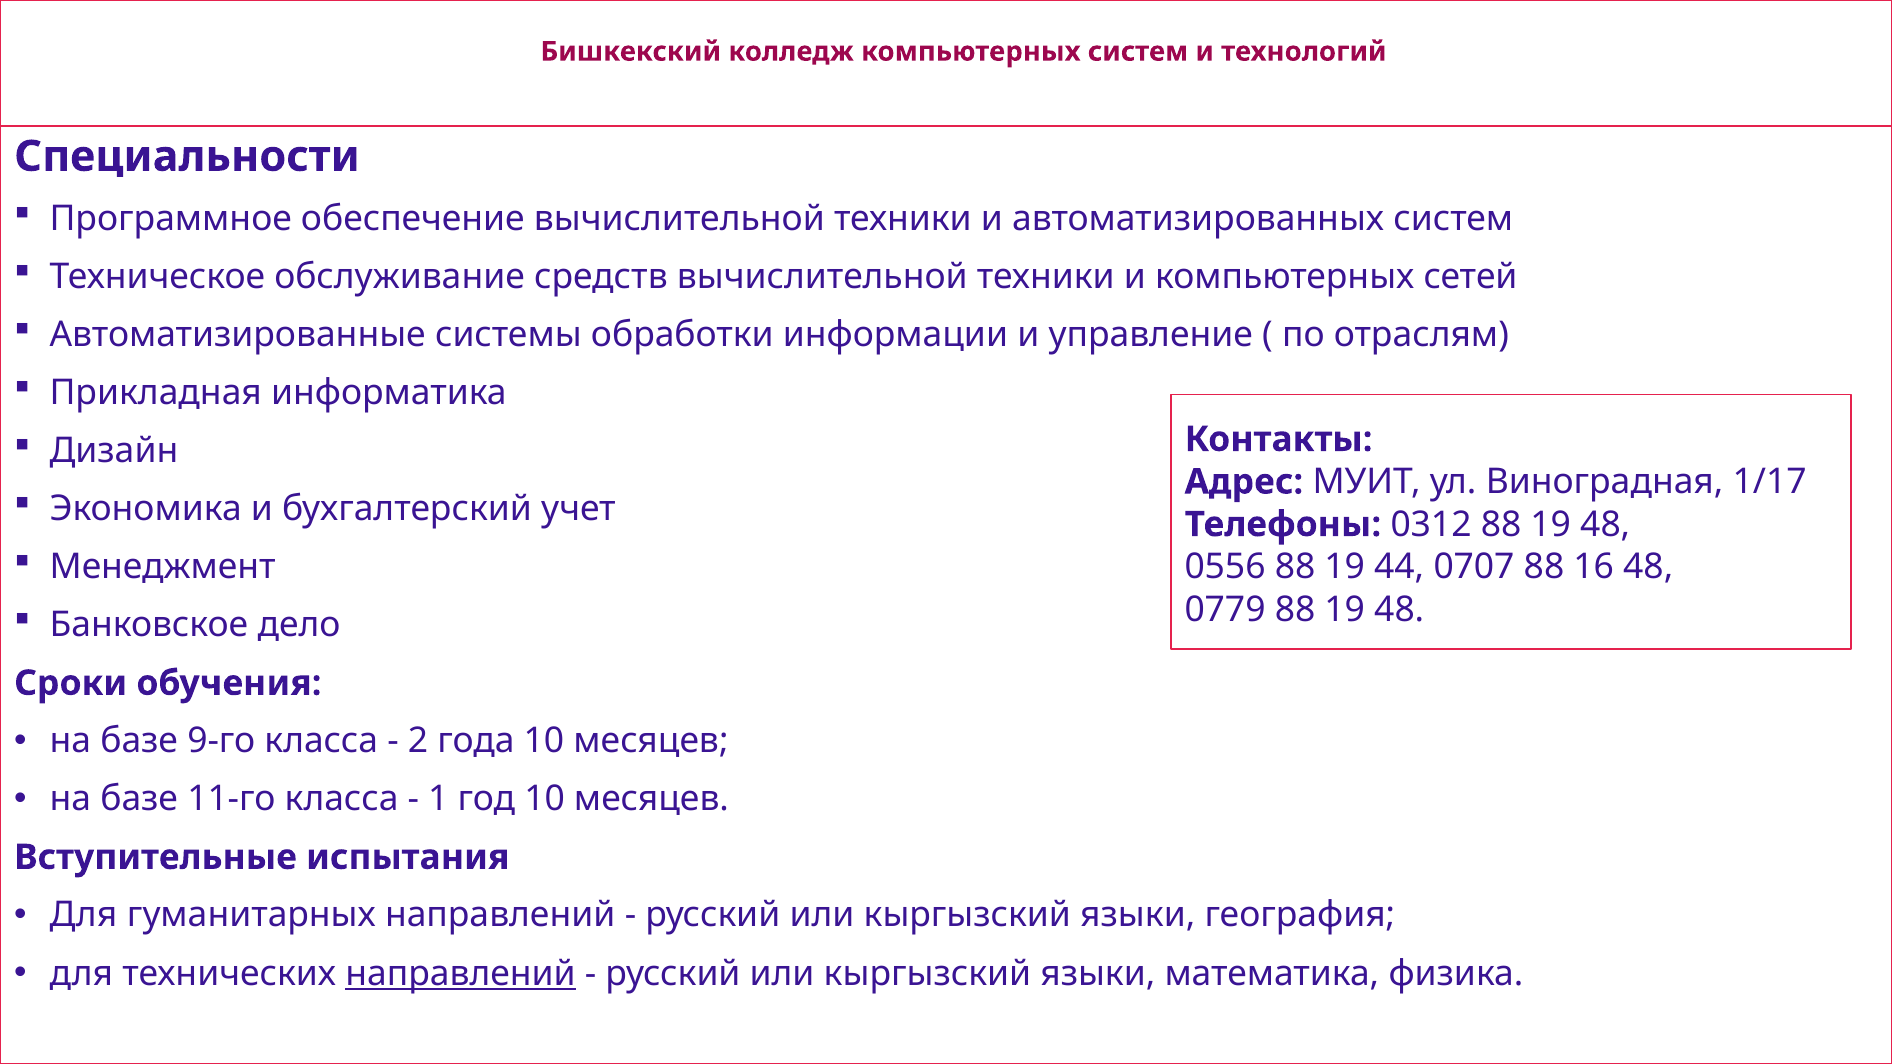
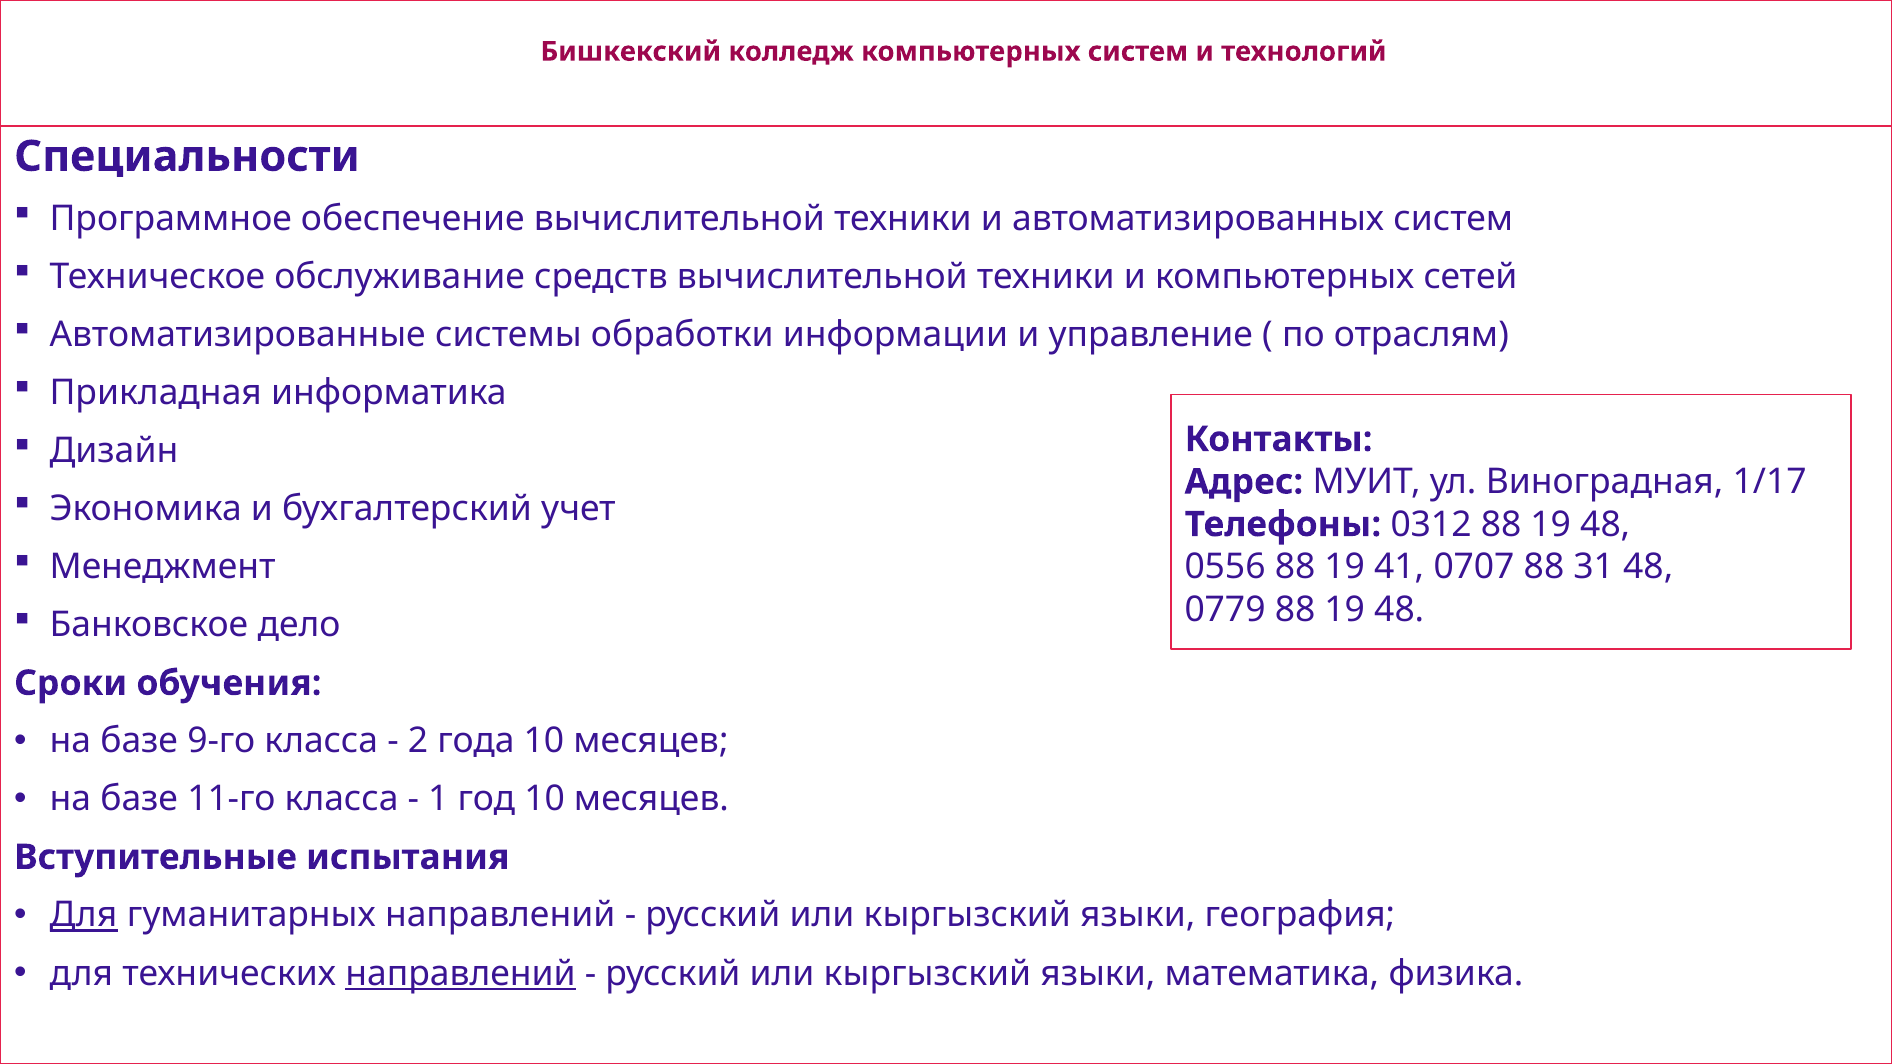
44: 44 -> 41
16: 16 -> 31
Для at (84, 915) underline: none -> present
